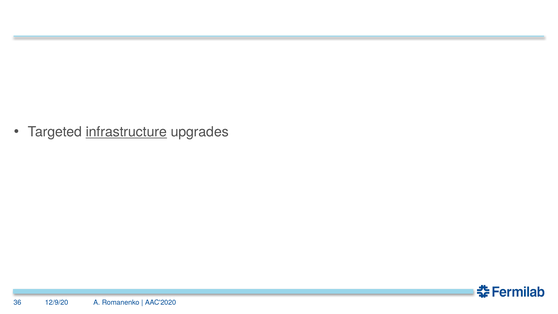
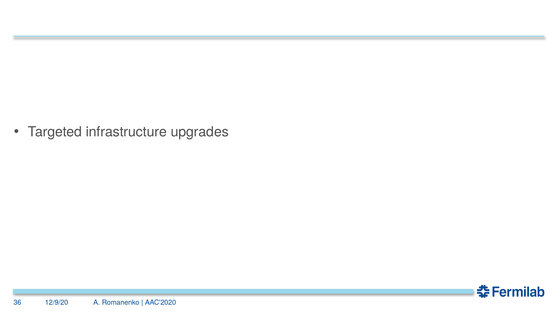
infrastructure underline: present -> none
